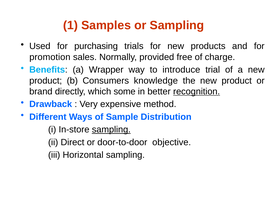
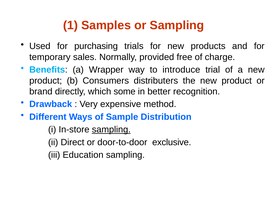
promotion: promotion -> temporary
knowledge: knowledge -> distributers
recognition underline: present -> none
objective: objective -> exclusive
Horizontal: Horizontal -> Education
